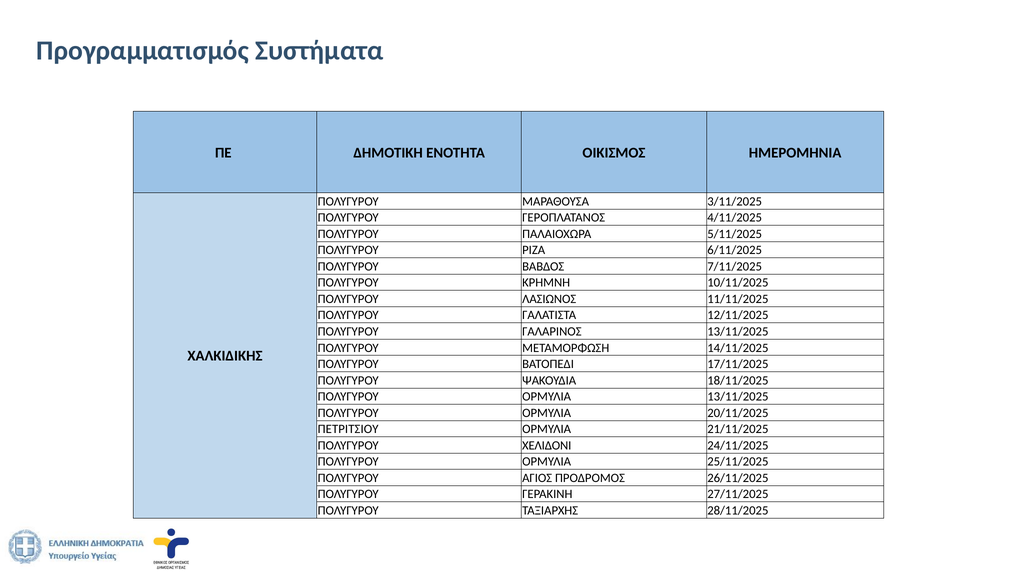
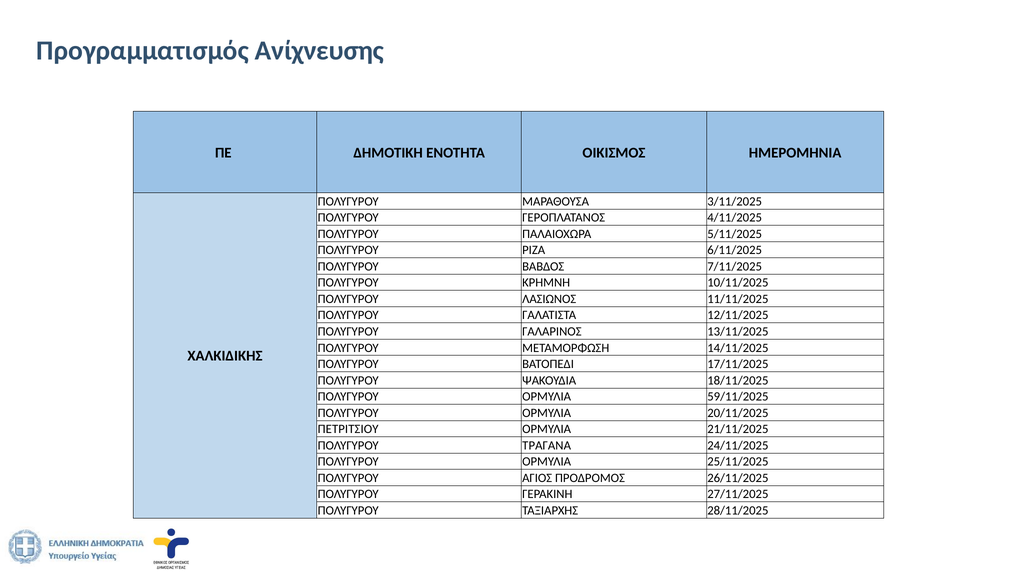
Συστήματα: Συστήματα -> Ανίχνευσης
ΟΡΜΥΛΙΑ 13/11/2025: 13/11/2025 -> 59/11/2025
ΧΕΛΙΔΟΝΙ: ΧΕΛΙΔΟΝΙ -> ΤΡΑΓΑΝΑ
